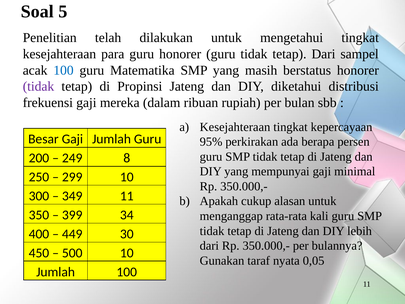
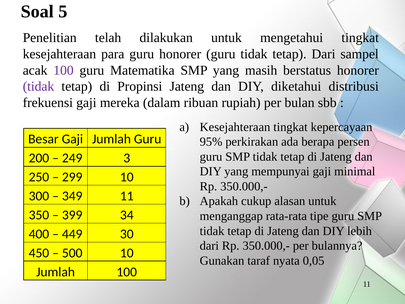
100 at (63, 70) colour: blue -> purple
8: 8 -> 3
kali: kali -> tipe
